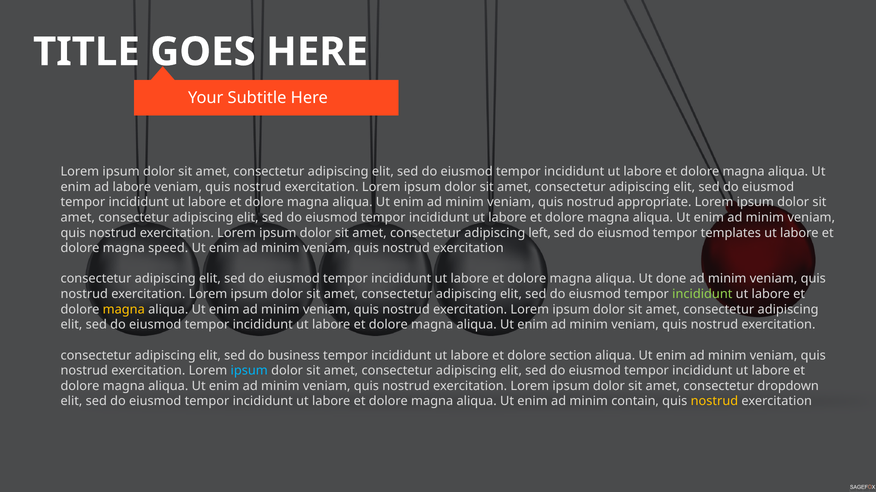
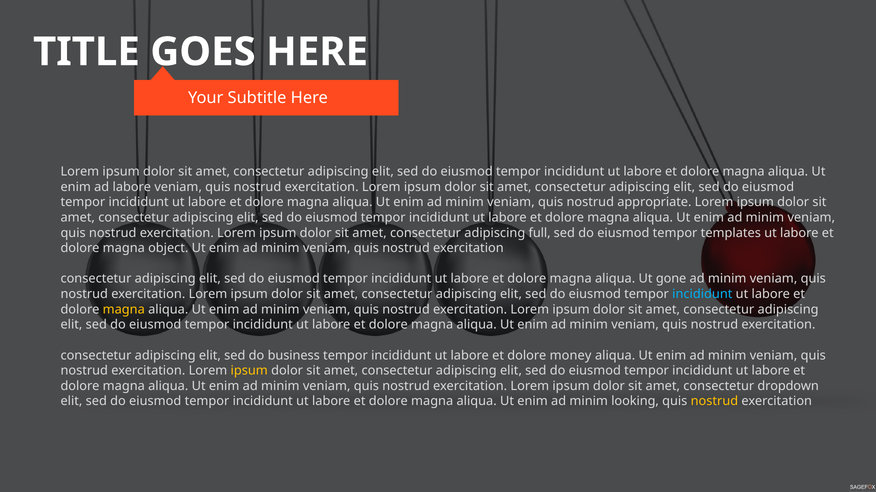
left: left -> full
speed: speed -> object
done: done -> gone
incididunt at (702, 295) colour: light green -> light blue
section: section -> money
ipsum at (249, 371) colour: light blue -> yellow
contain: contain -> looking
